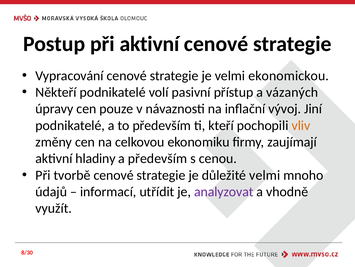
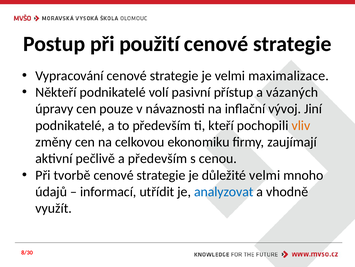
při aktivní: aktivní -> použití
ekonomickou: ekonomickou -> maximalizace
hladiny: hladiny -> pečlivě
analyzovat colour: purple -> blue
